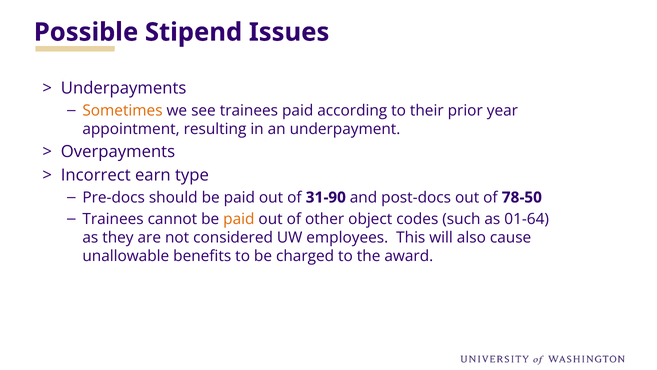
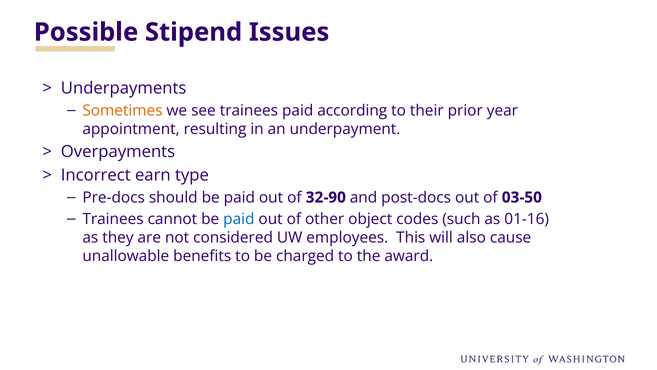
31-90: 31-90 -> 32-90
78-50: 78-50 -> 03-50
paid at (239, 219) colour: orange -> blue
01-64: 01-64 -> 01-16
